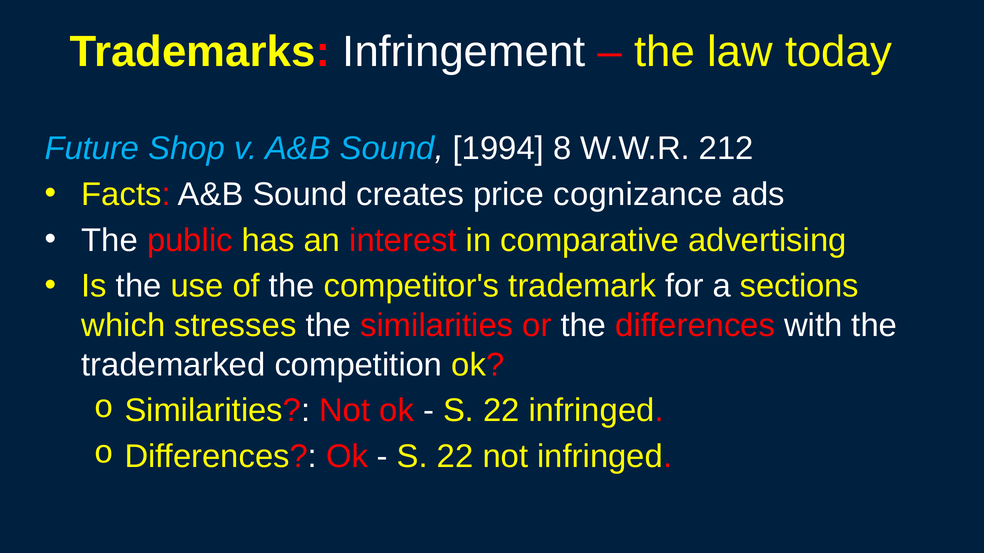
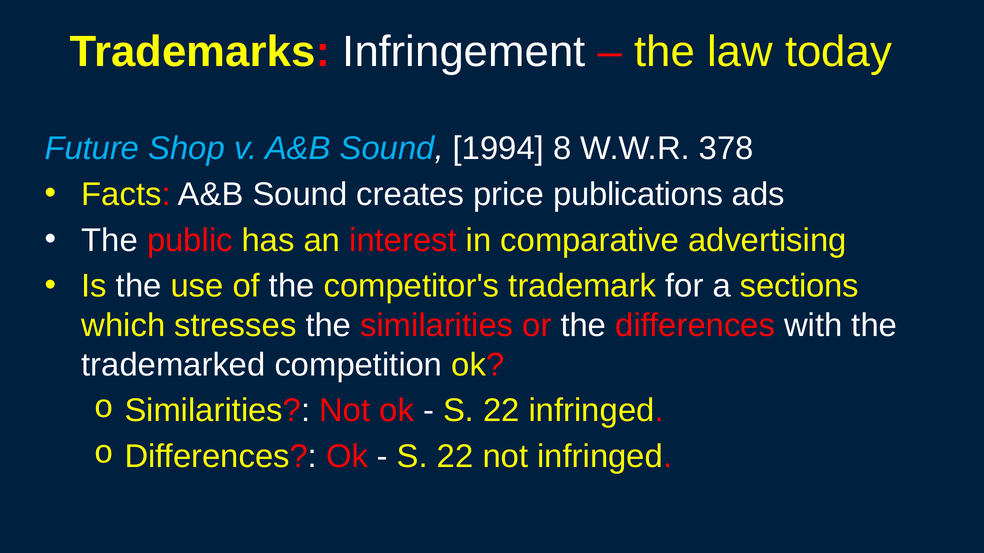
212: 212 -> 378
cognizance: cognizance -> publications
